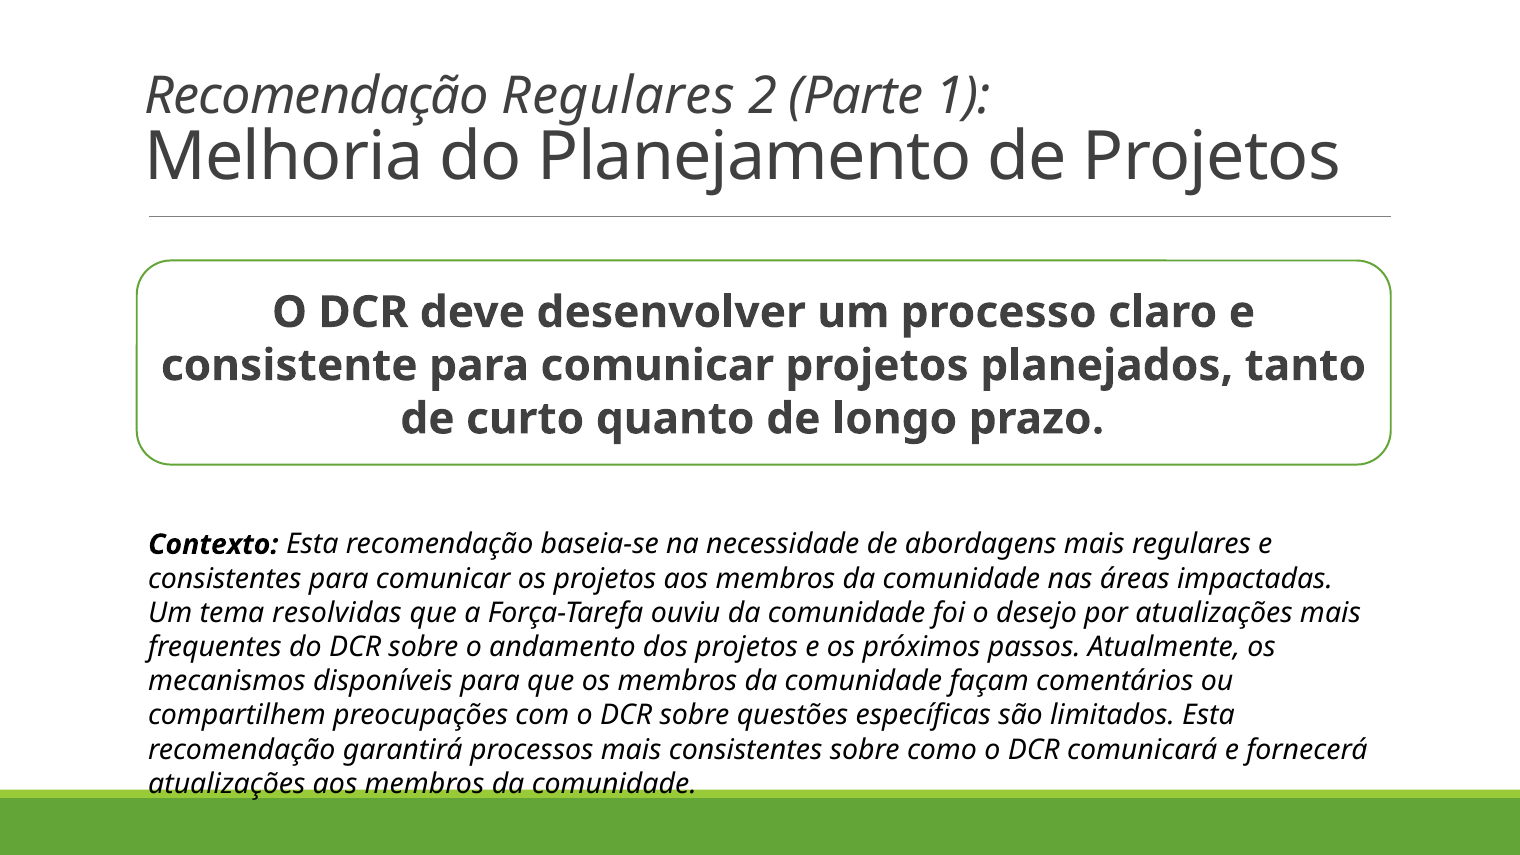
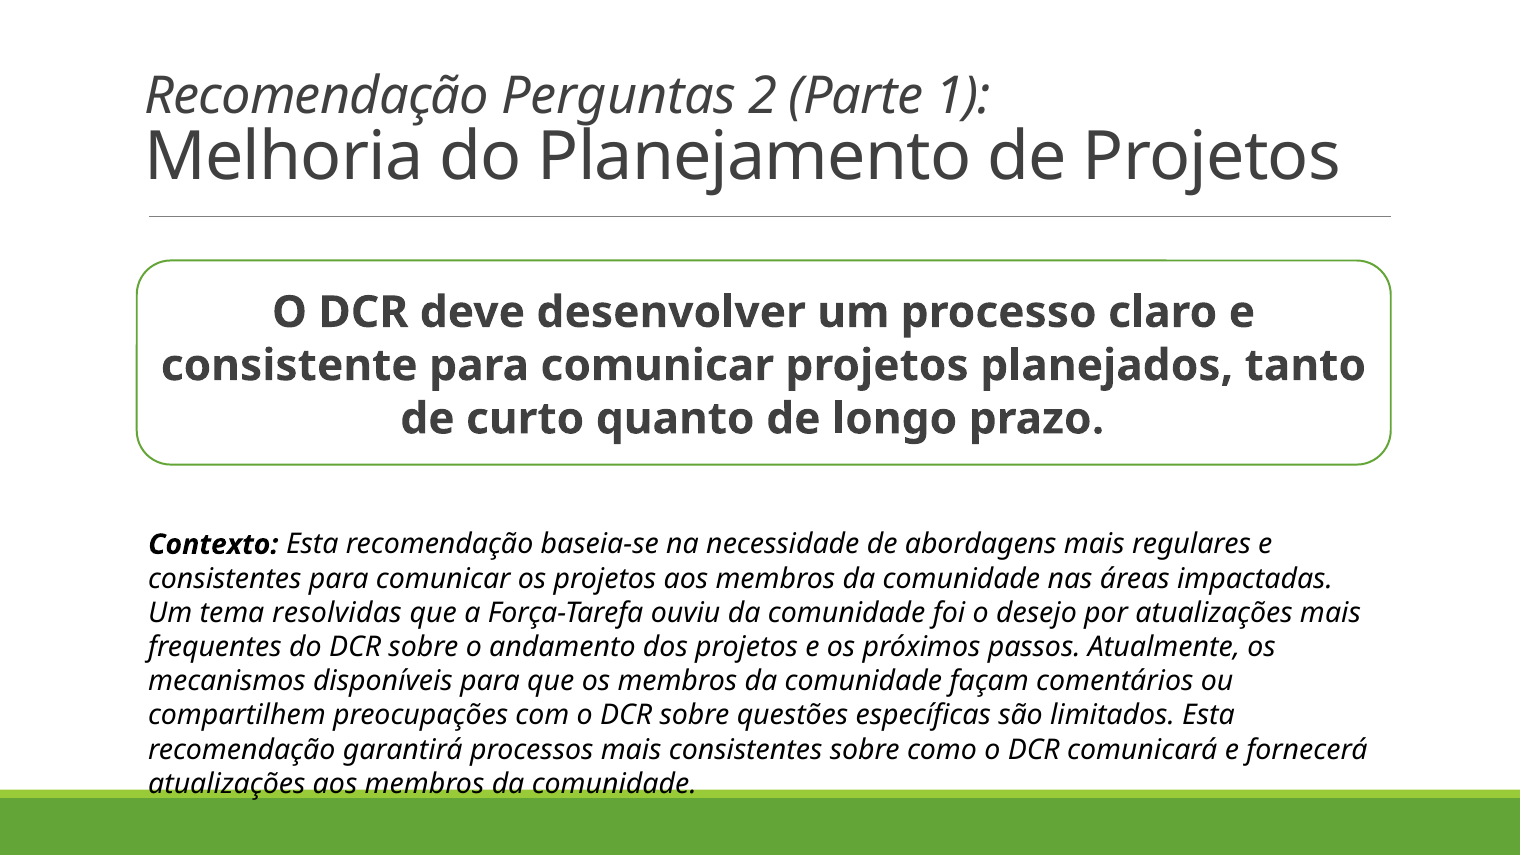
Recomendação Regulares: Regulares -> Perguntas
